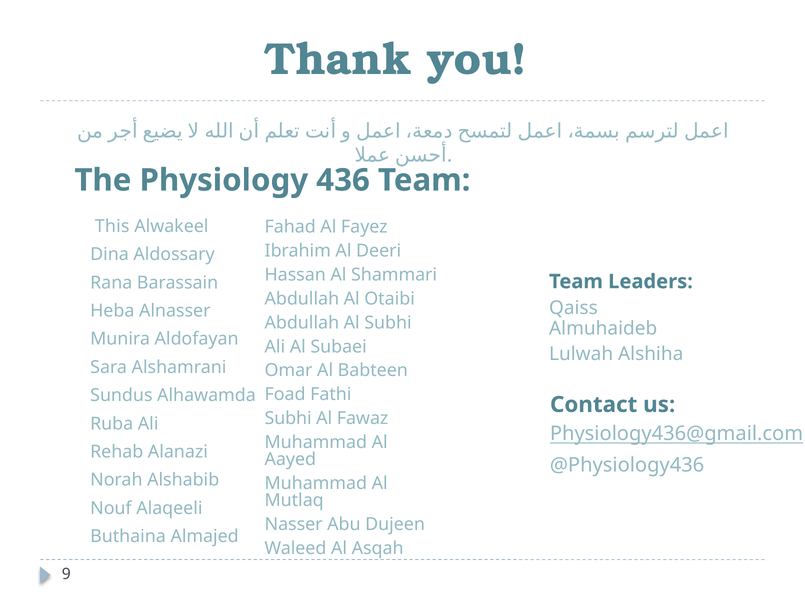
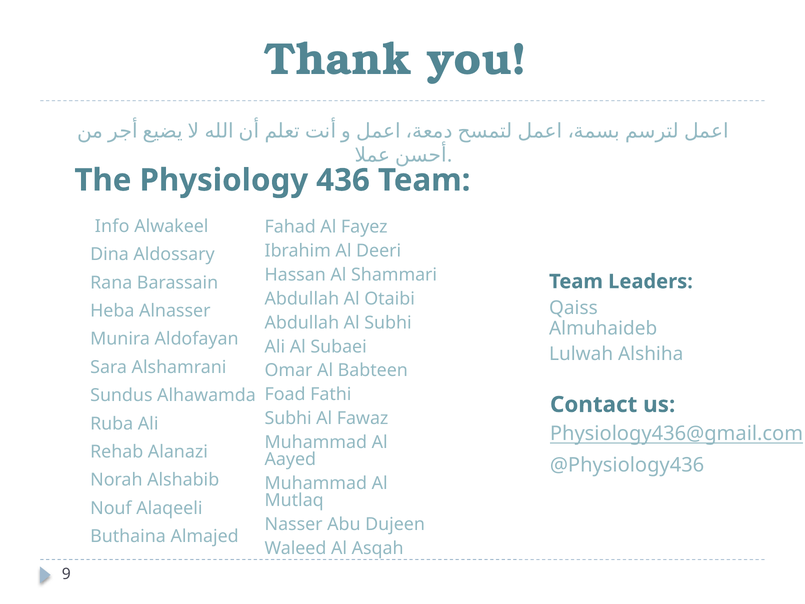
This: This -> Info
